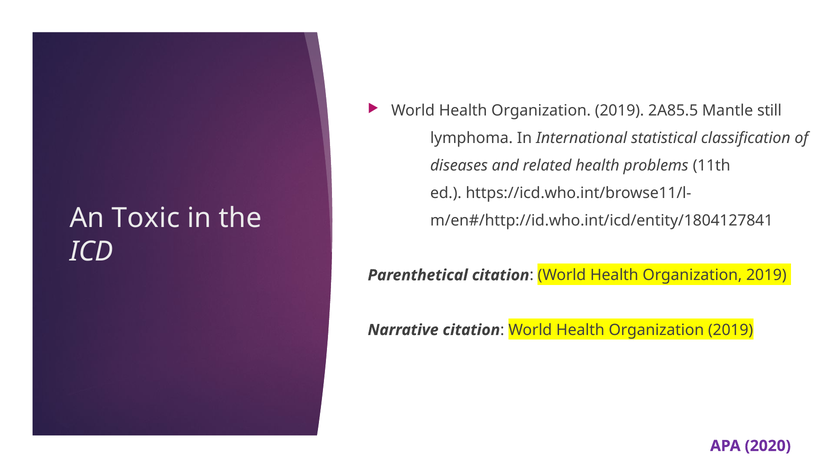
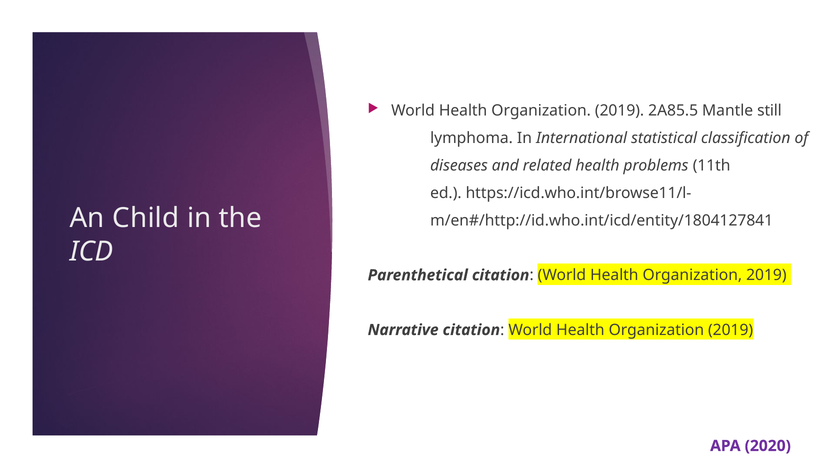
Toxic: Toxic -> Child
